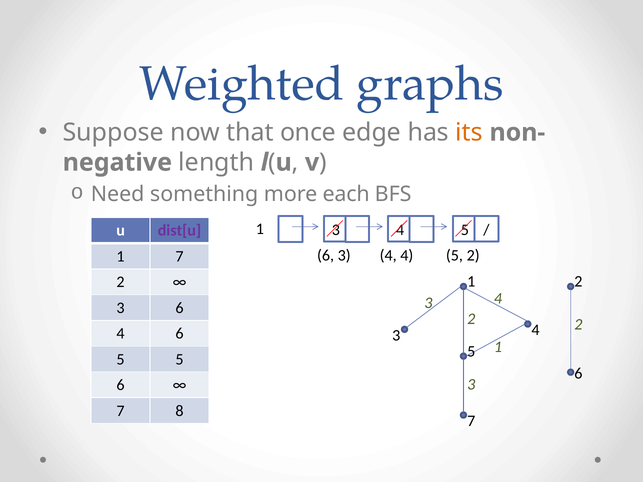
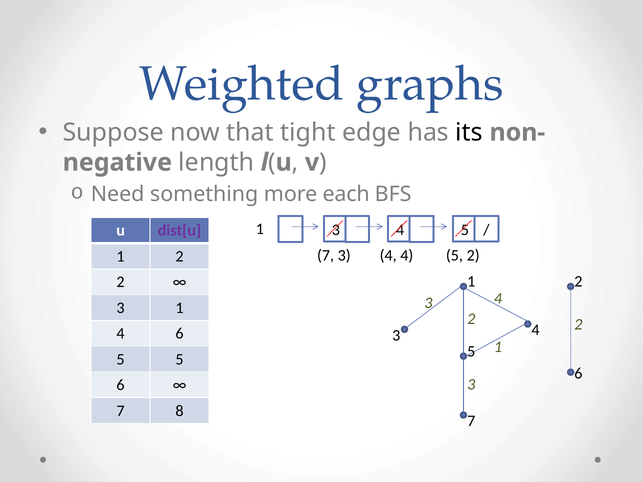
once: once -> tight
its colour: orange -> black
6 at (326, 256): 6 -> 7
7 at (179, 257): 7 -> 2
3 6: 6 -> 1
